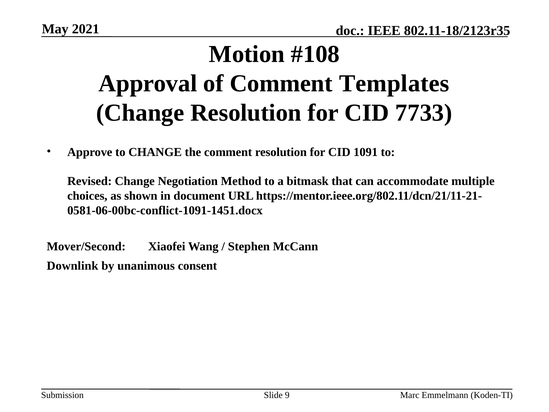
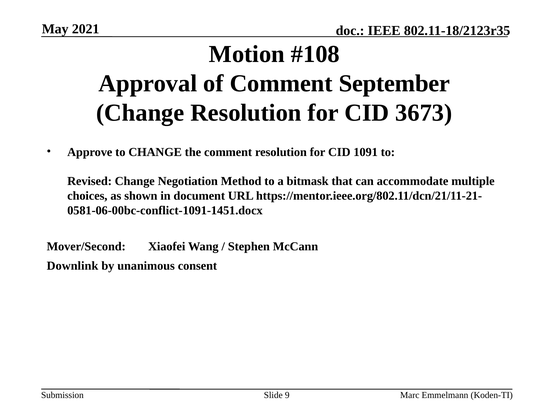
Templates: Templates -> September
7733: 7733 -> 3673
